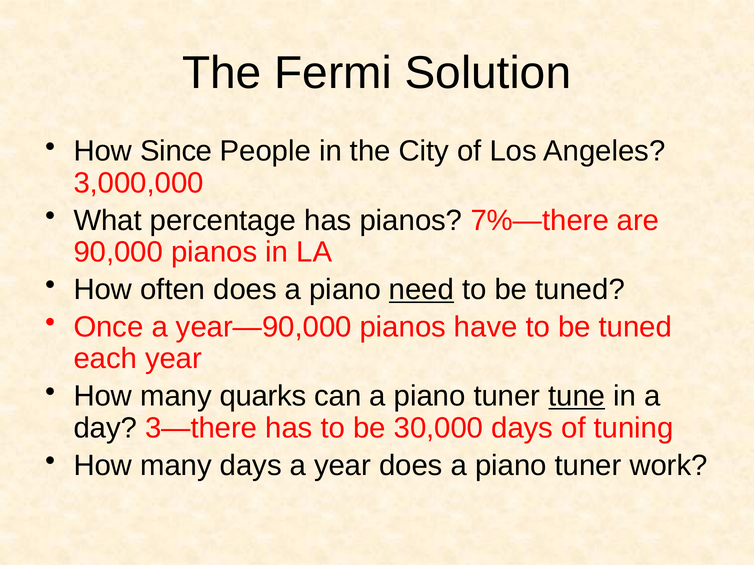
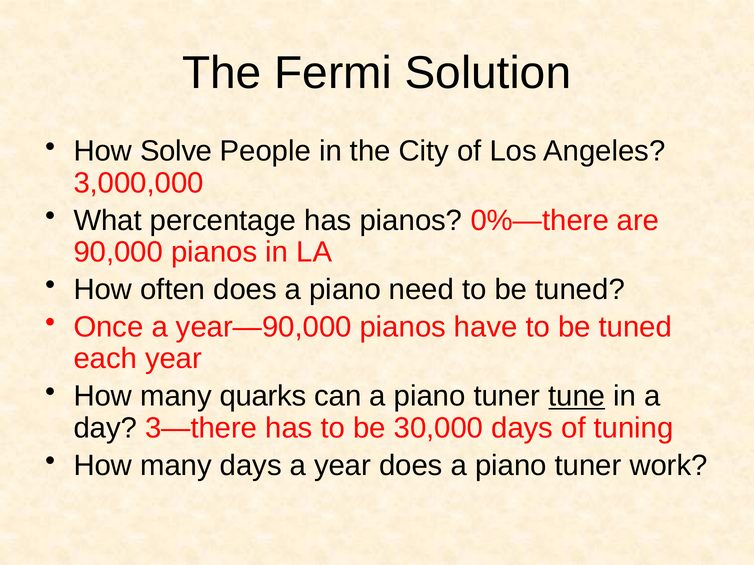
Since: Since -> Solve
7%—there: 7%—there -> 0%—there
need underline: present -> none
